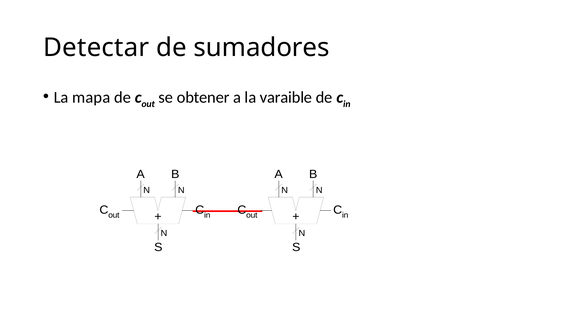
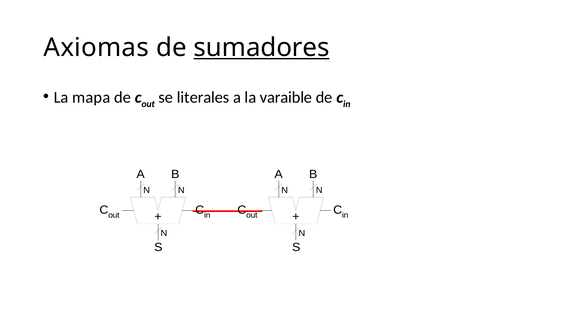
Detectar: Detectar -> Axiomas
sumadores underline: none -> present
obtener: obtener -> literales
